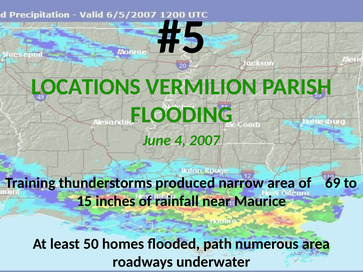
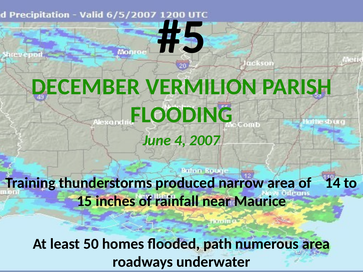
LOCATIONS: LOCATIONS -> DECEMBER
69: 69 -> 14
